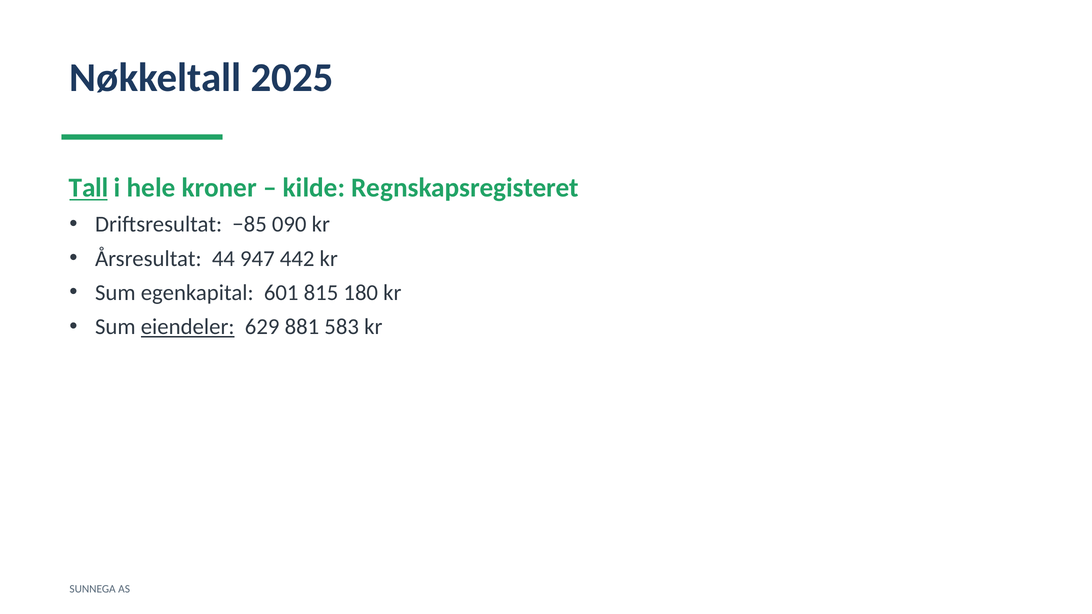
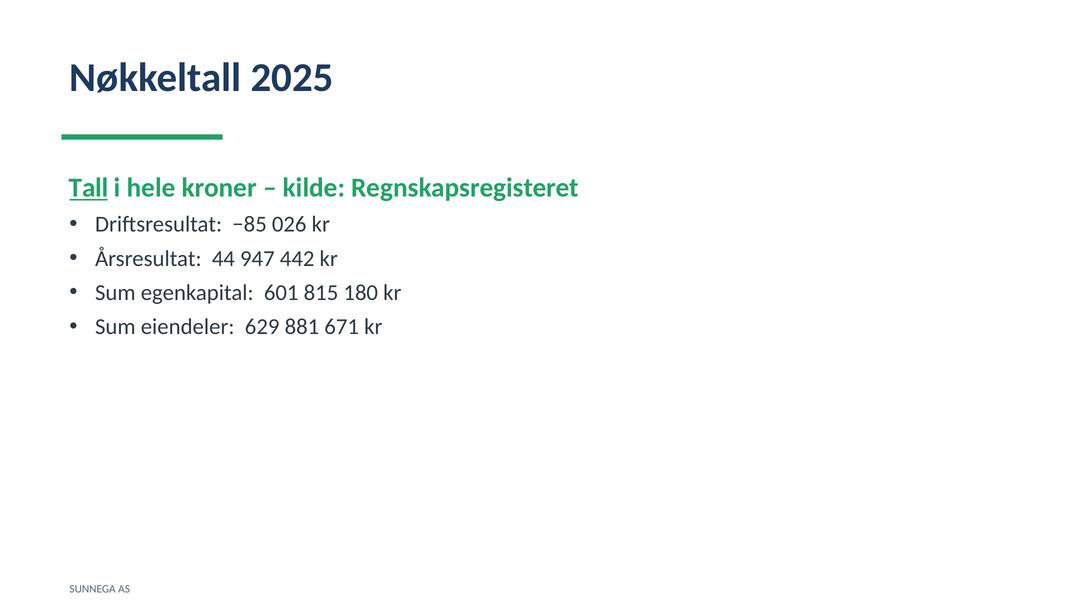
090: 090 -> 026
eiendeler underline: present -> none
583: 583 -> 671
